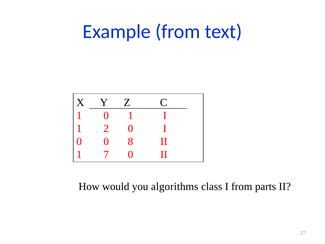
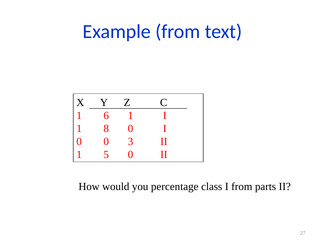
1 0: 0 -> 6
2: 2 -> 8
8: 8 -> 3
7: 7 -> 5
algorithms: algorithms -> percentage
